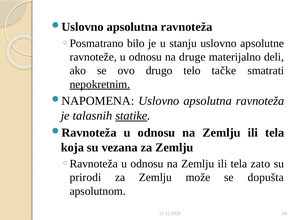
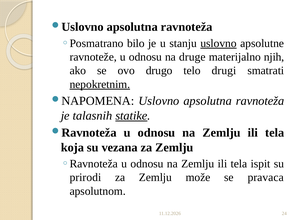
uslovno at (218, 43) underline: none -> present
deli: deli -> njih
tačke: tačke -> drugi
zato: zato -> ispit
dopušta: dopušta -> pravaca
